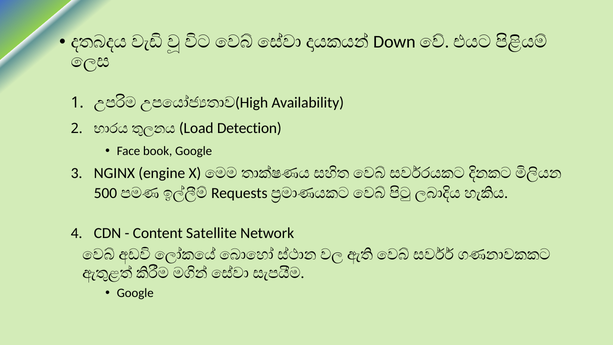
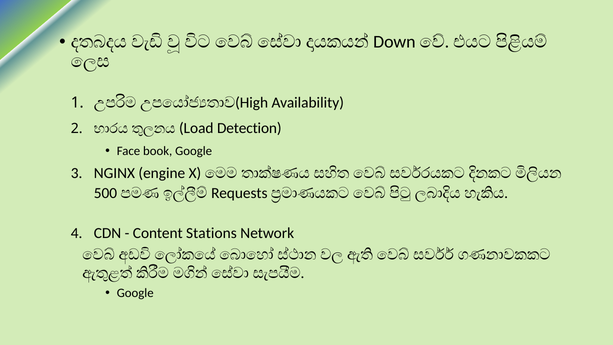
Satellite: Satellite -> Stations
